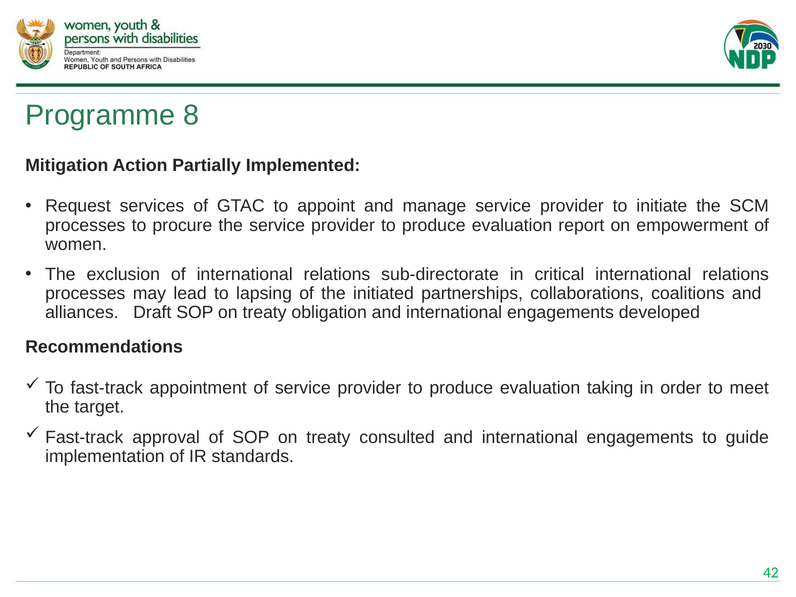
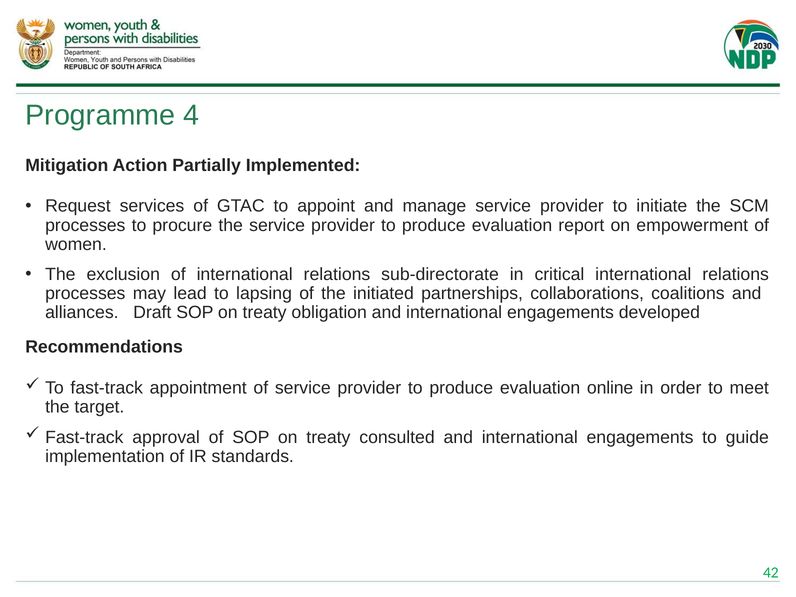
8: 8 -> 4
taking: taking -> online
